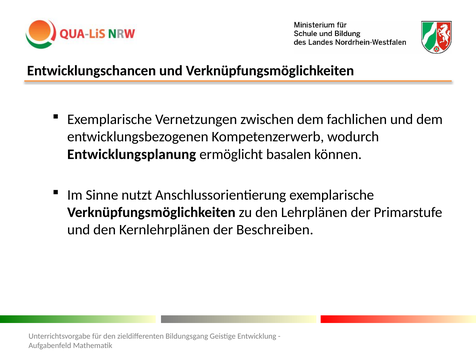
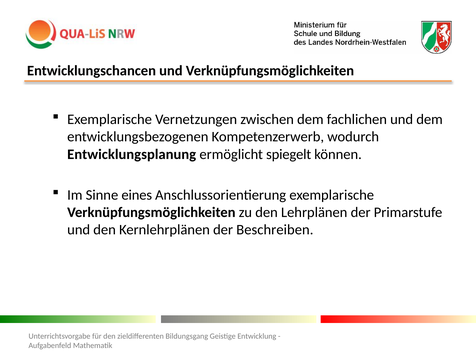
basalen: basalen -> spiegelt
nutzt: nutzt -> eines
